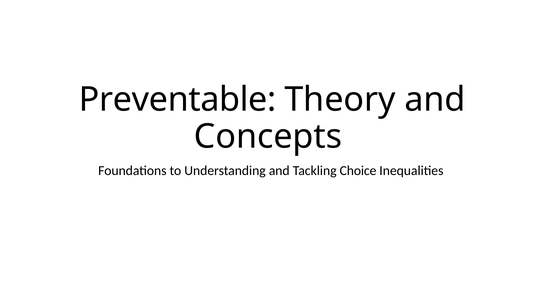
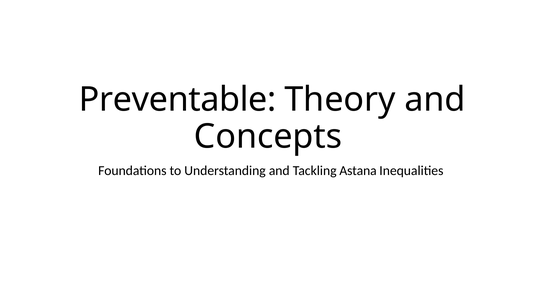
Choice: Choice -> Astana
